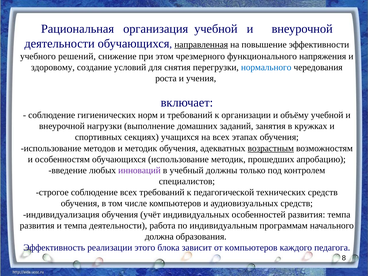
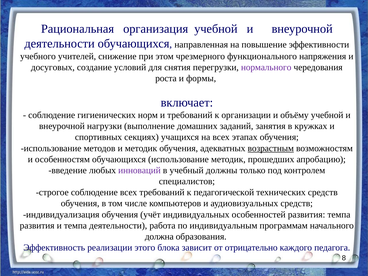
направленная underline: present -> none
решений: решений -> учителей
здоровому: здоровому -> досуговых
нормального colour: blue -> purple
учения: учения -> формы
от компьютеров: компьютеров -> отрицательно
